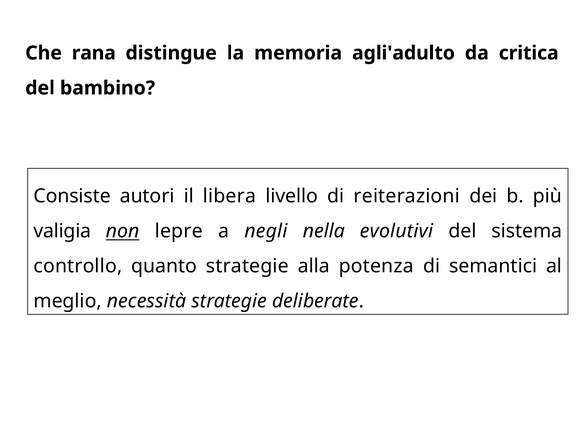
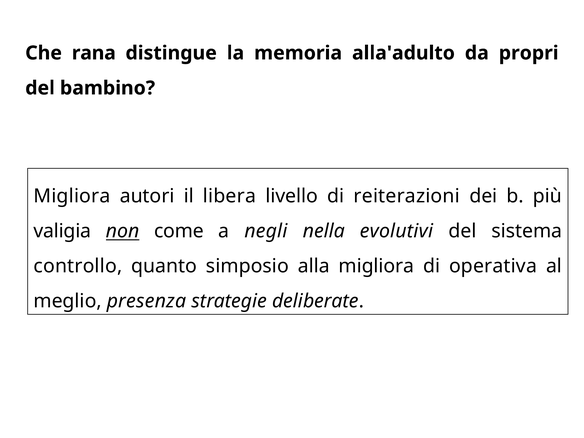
agli'adulto: agli'adulto -> alla'adulto
critica: critica -> propri
Consiste at (72, 196): Consiste -> Migliora
lepre: lepre -> come
quanto strategie: strategie -> simposio
alla potenza: potenza -> migliora
semantici: semantici -> operativa
necessità: necessità -> presenza
